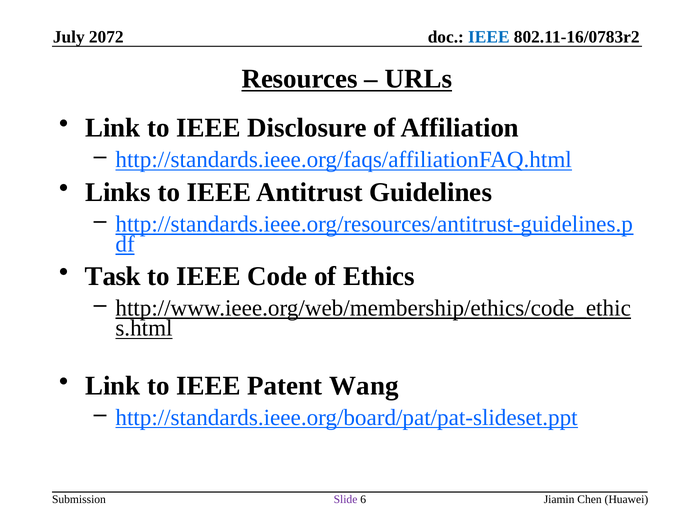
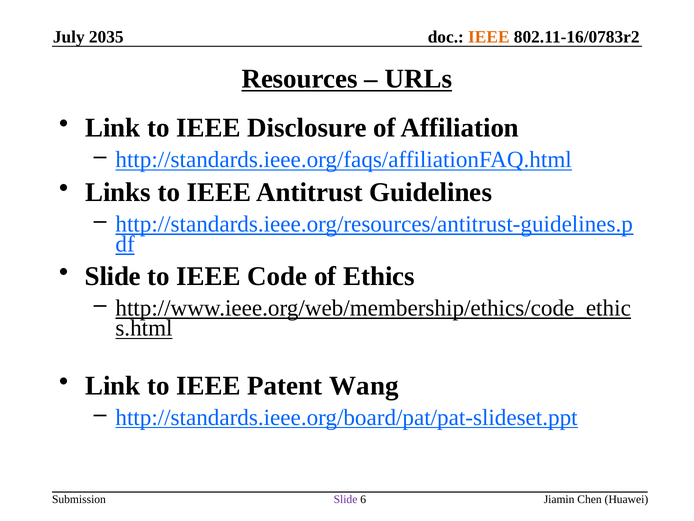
IEEE at (489, 37) colour: blue -> orange
2072: 2072 -> 2035
Task at (113, 276): Task -> Slide
